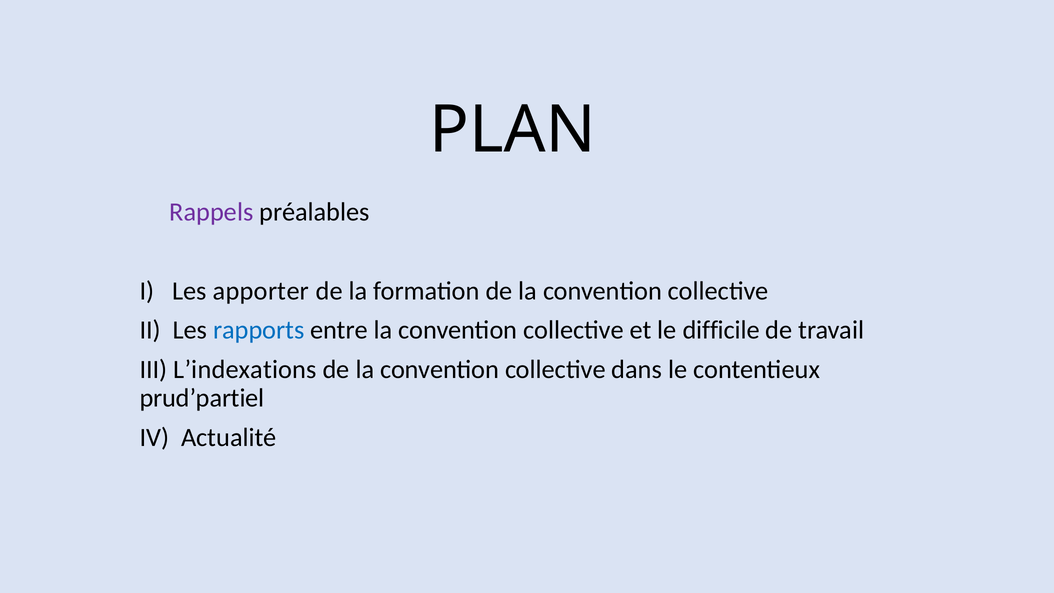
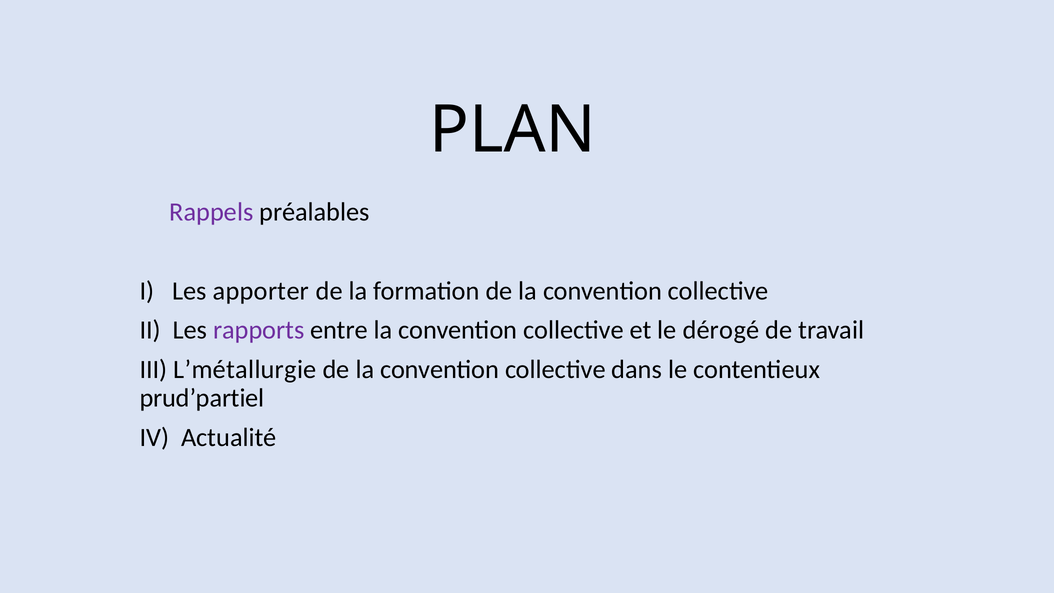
rapports colour: blue -> purple
difficile: difficile -> dérogé
L’indexations: L’indexations -> L’métallurgie
